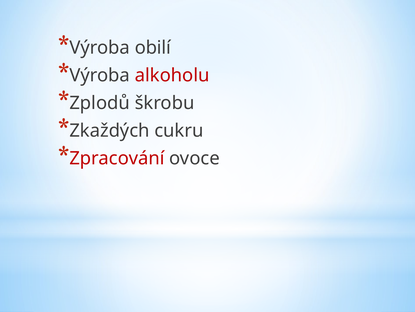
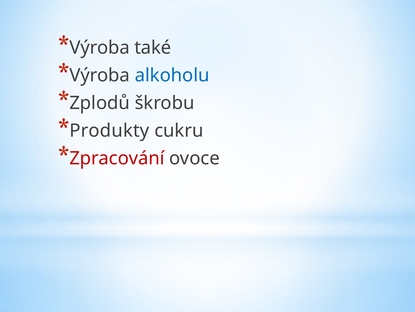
obilí: obilí -> také
alkoholu colour: red -> blue
Zkaždých: Zkaždých -> Produkty
